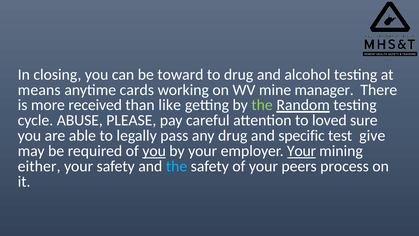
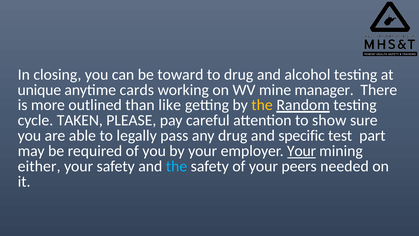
means: means -> unique
received: received -> outlined
the at (262, 105) colour: light green -> yellow
ABUSE: ABUSE -> TAKEN
loved: loved -> show
give: give -> part
you at (154, 151) underline: present -> none
process: process -> needed
